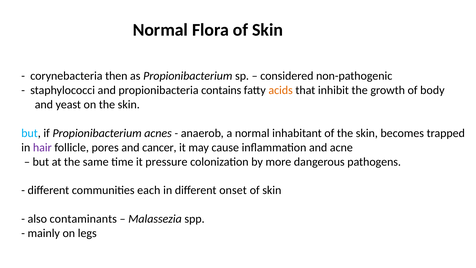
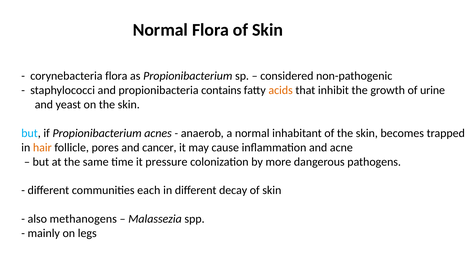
corynebacteria then: then -> flora
body: body -> urine
hair colour: purple -> orange
onset: onset -> decay
contaminants: contaminants -> methanogens
